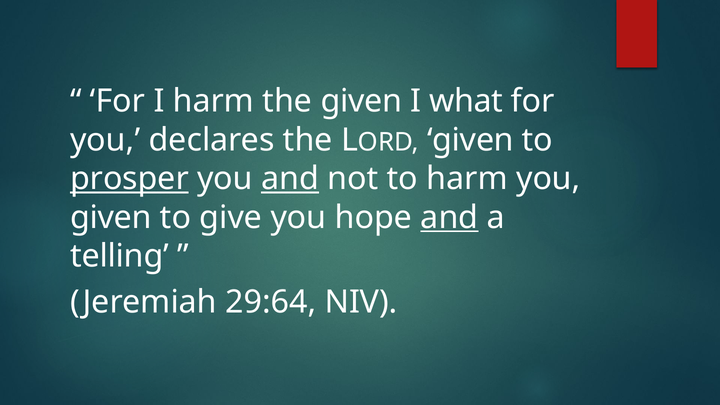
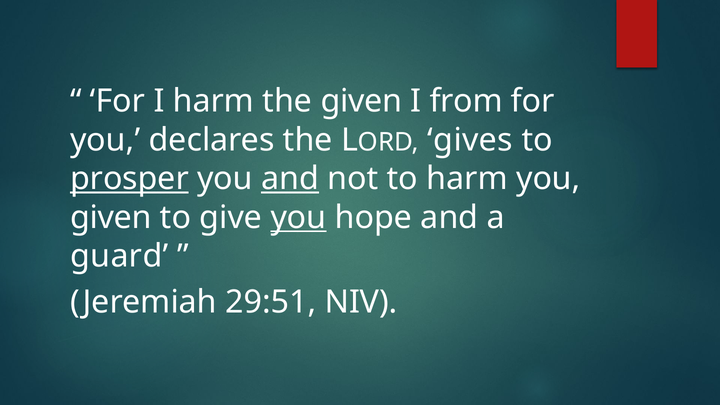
what: what -> from
given at (470, 140): given -> gives
you at (298, 217) underline: none -> present
and at (449, 217) underline: present -> none
telling: telling -> guard
29:64: 29:64 -> 29:51
